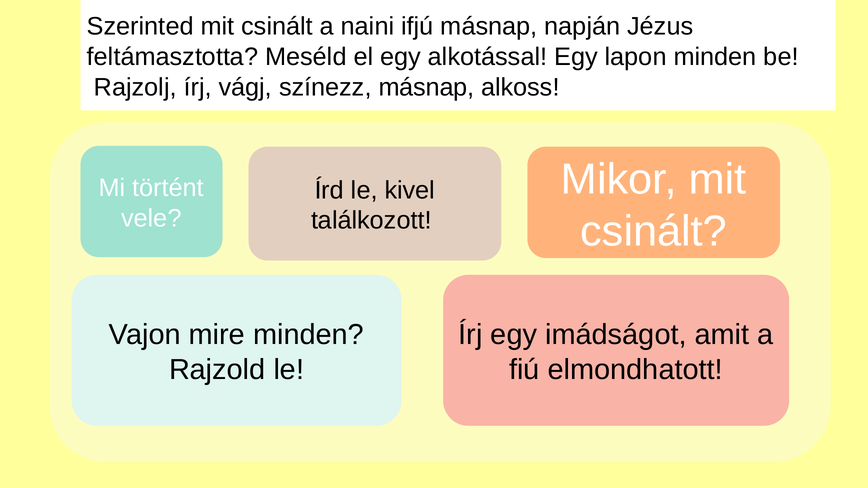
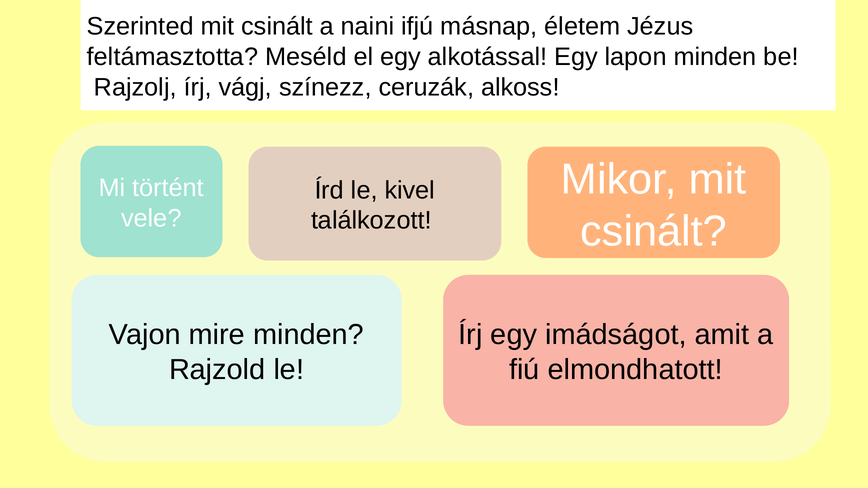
napján: napján -> életem
színezz másnap: másnap -> ceruzák
